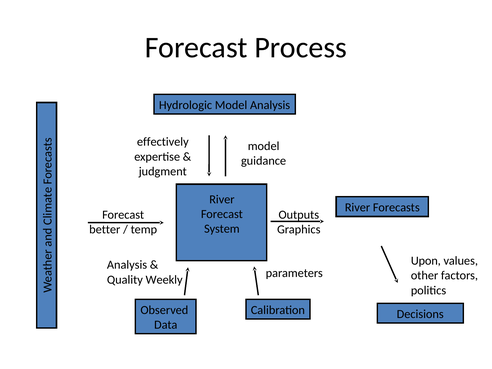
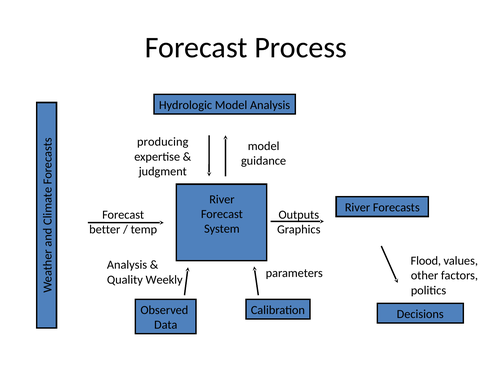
effectively: effectively -> producing
Upon: Upon -> Flood
